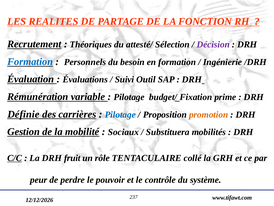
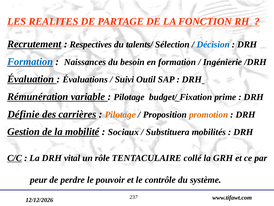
Théoriques: Théoriques -> Respectives
attesté/: attesté/ -> talents/
Décision colour: purple -> blue
Personnels: Personnels -> Naissances
Pilotage at (120, 114) colour: blue -> orange
fruit: fruit -> vital
